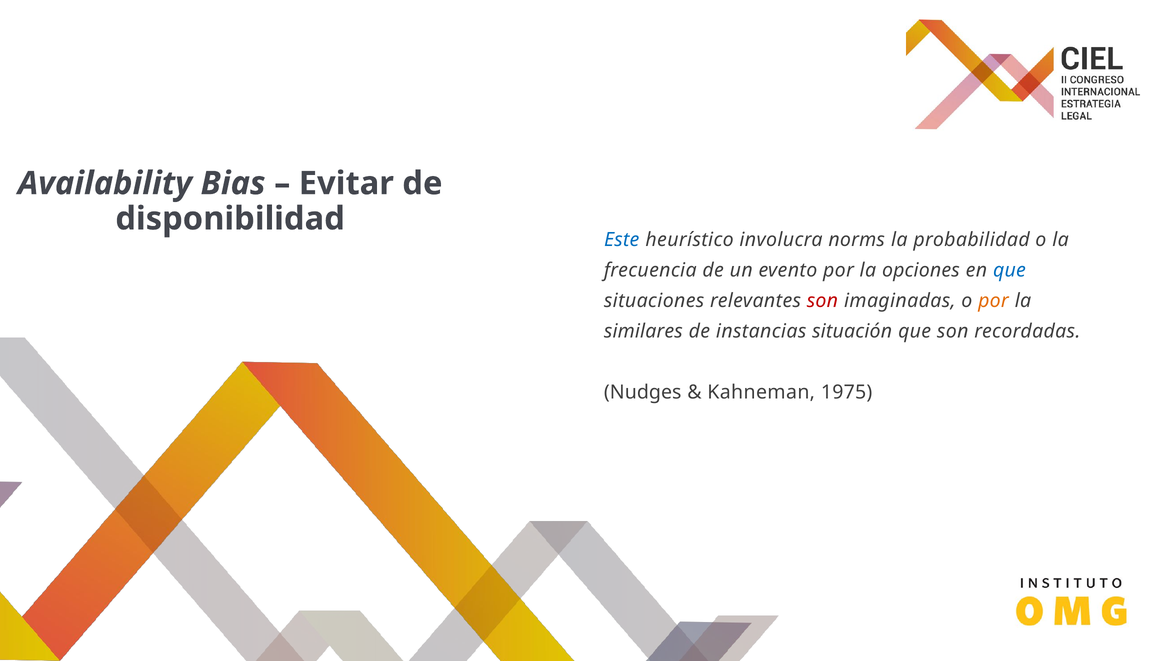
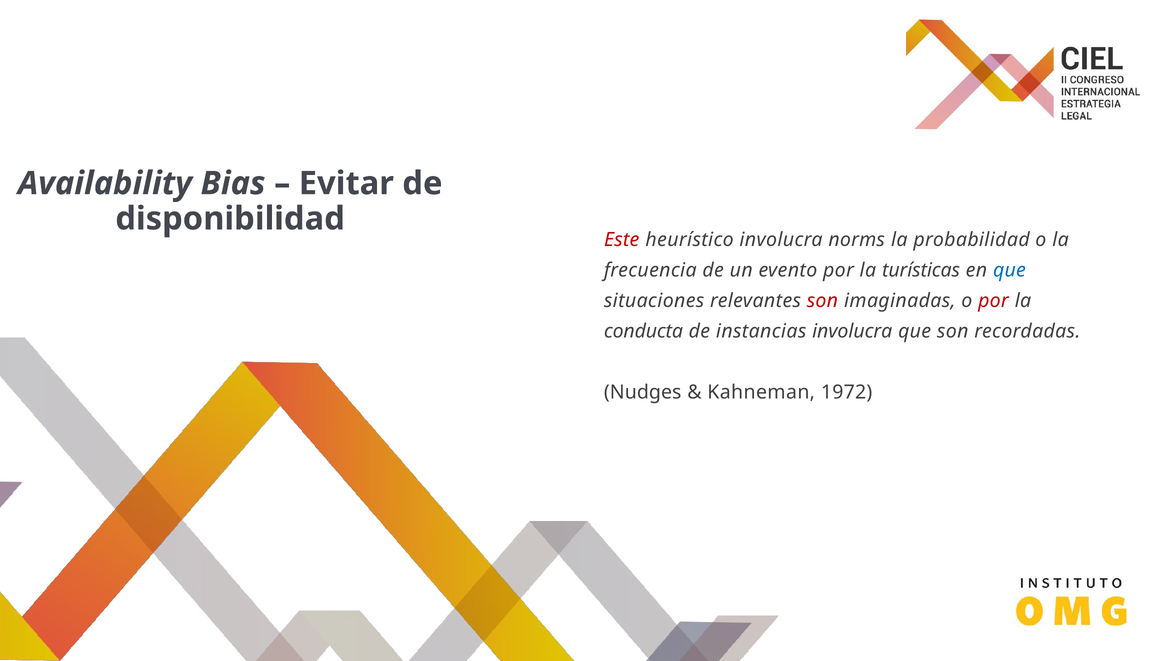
Este colour: blue -> red
opciones: opciones -> turísticas
por at (993, 300) colour: orange -> red
similares: similares -> conducta
instancias situación: situación -> involucra
1975: 1975 -> 1972
